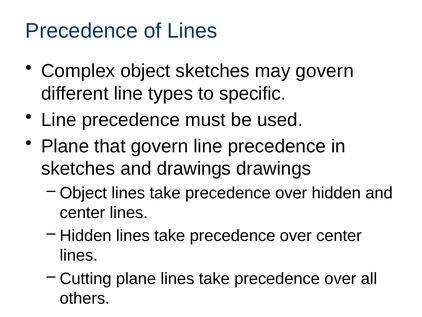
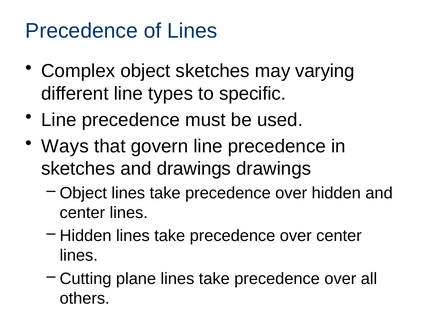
may govern: govern -> varying
Plane at (65, 146): Plane -> Ways
